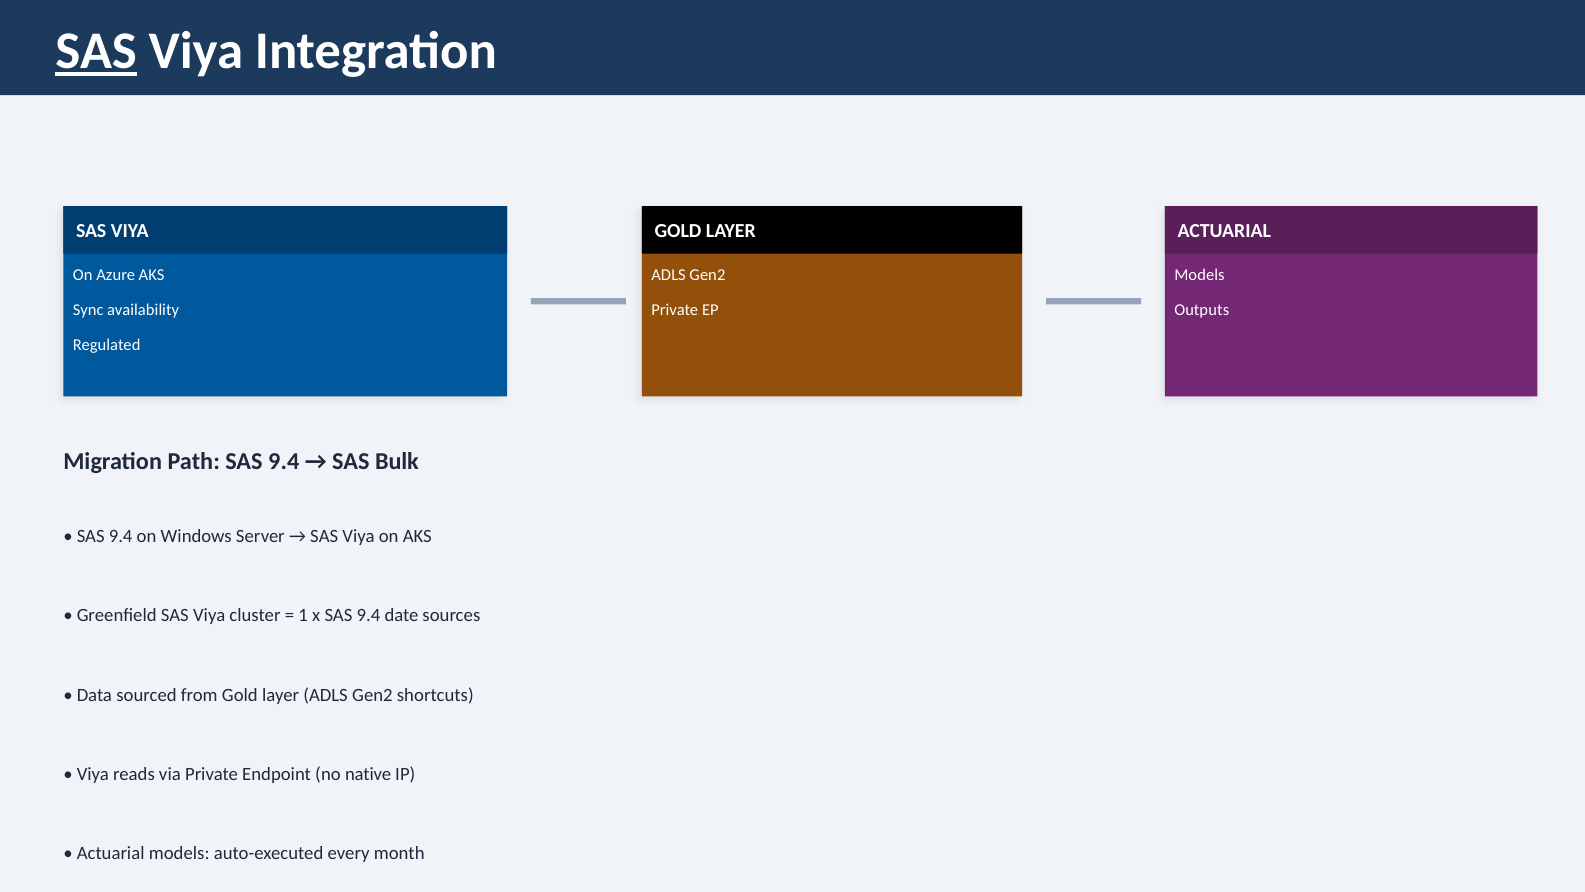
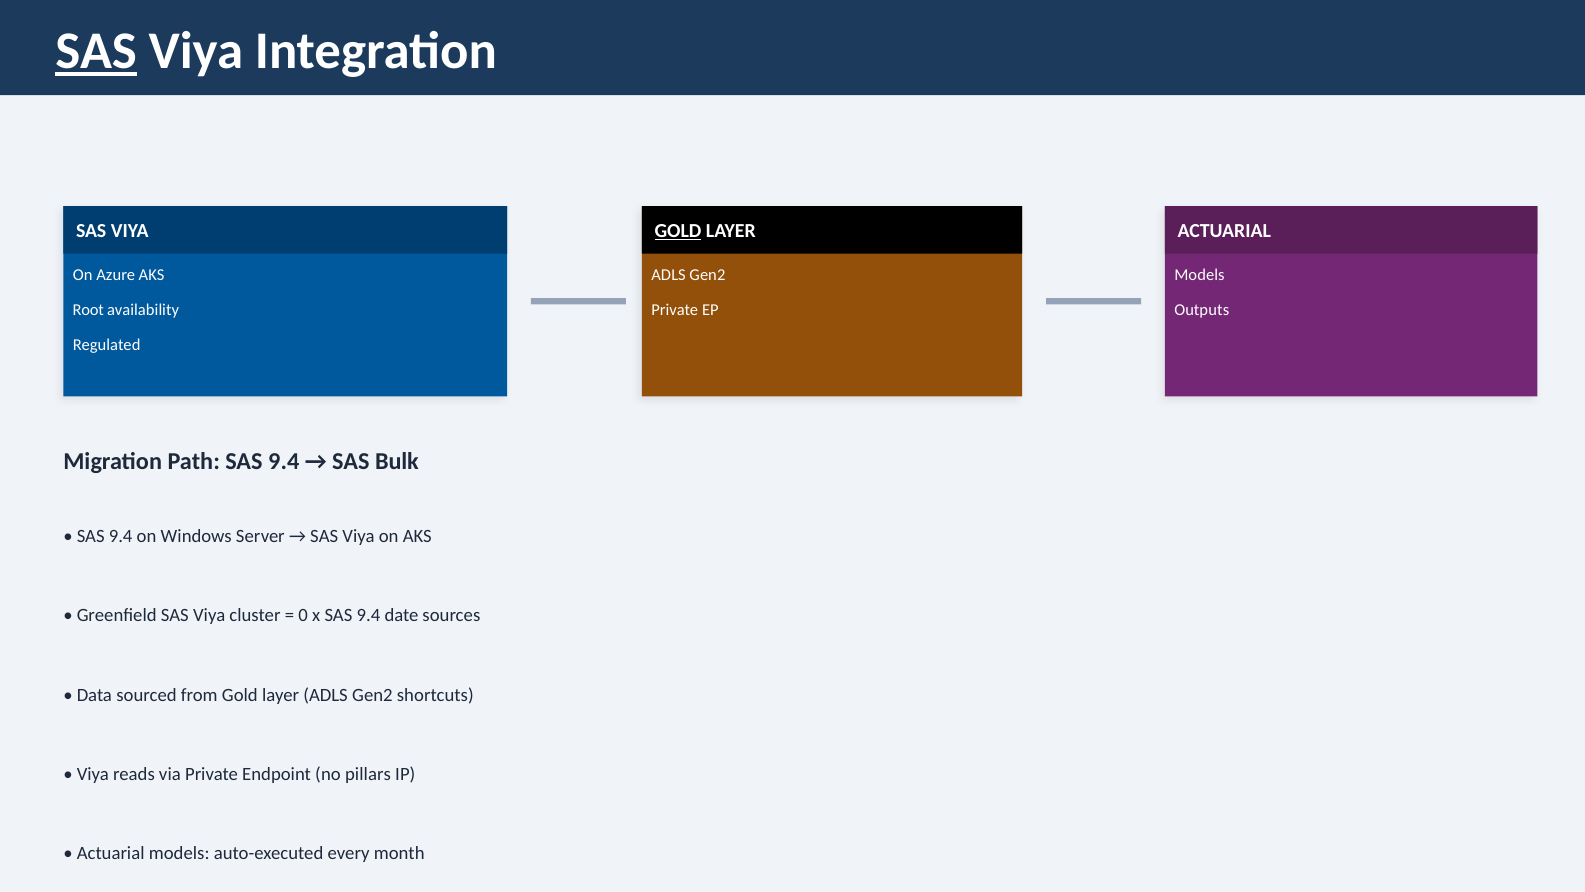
GOLD at (678, 231) underline: none -> present
Sync: Sync -> Root
1: 1 -> 0
native: native -> pillars
